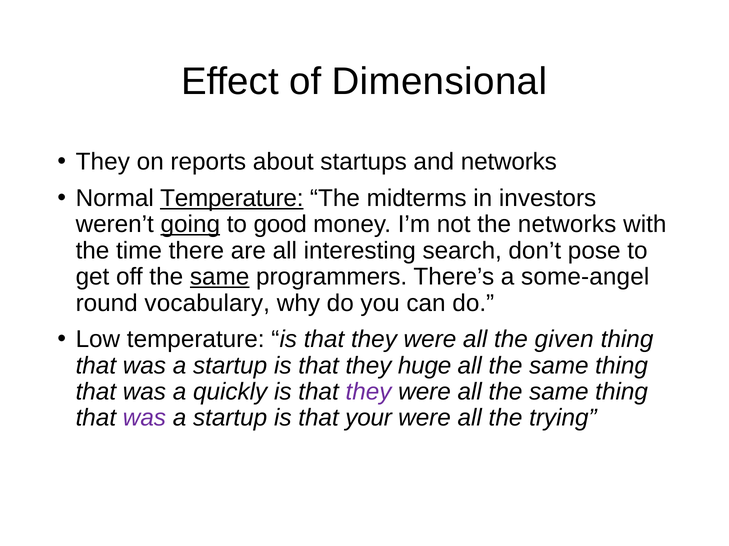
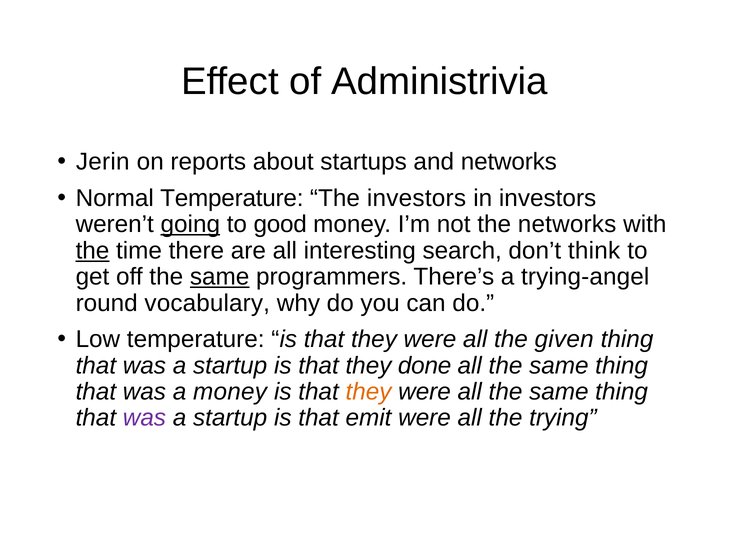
Dimensional: Dimensional -> Administrivia
They at (103, 162): They -> Jerin
Temperature at (232, 199) underline: present -> none
The midterms: midterms -> investors
the at (92, 251) underline: none -> present
pose: pose -> think
some-angel: some-angel -> trying-angel
huge: huge -> done
a quickly: quickly -> money
they at (369, 392) colour: purple -> orange
your: your -> emit
